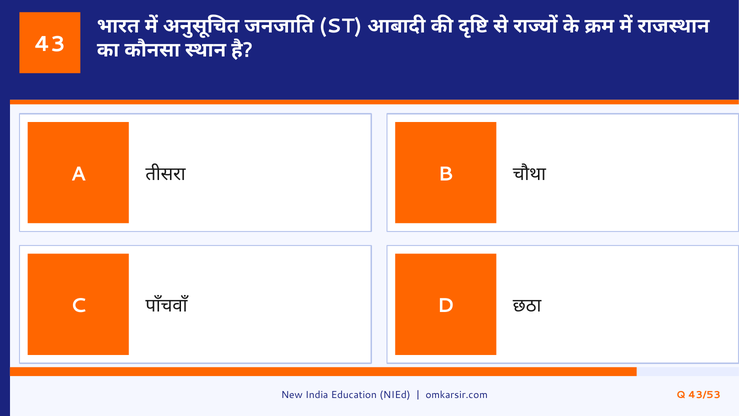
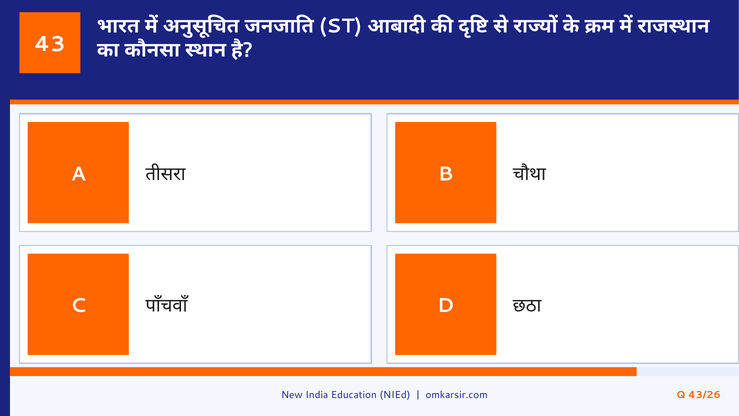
43/53: 43/53 -> 43/26
